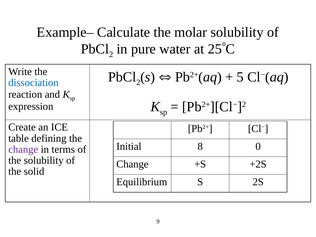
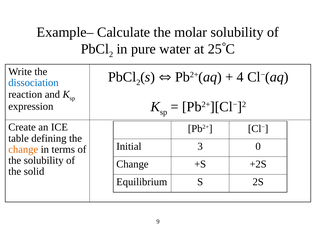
5: 5 -> 4
8: 8 -> 3
change at (23, 149) colour: purple -> orange
